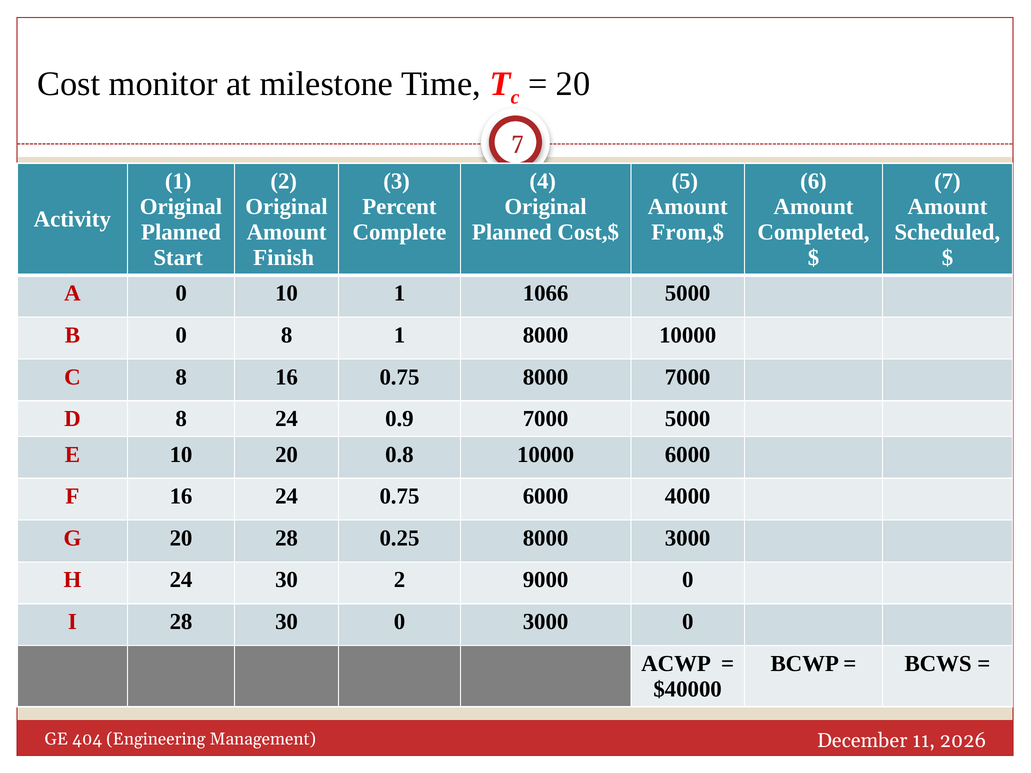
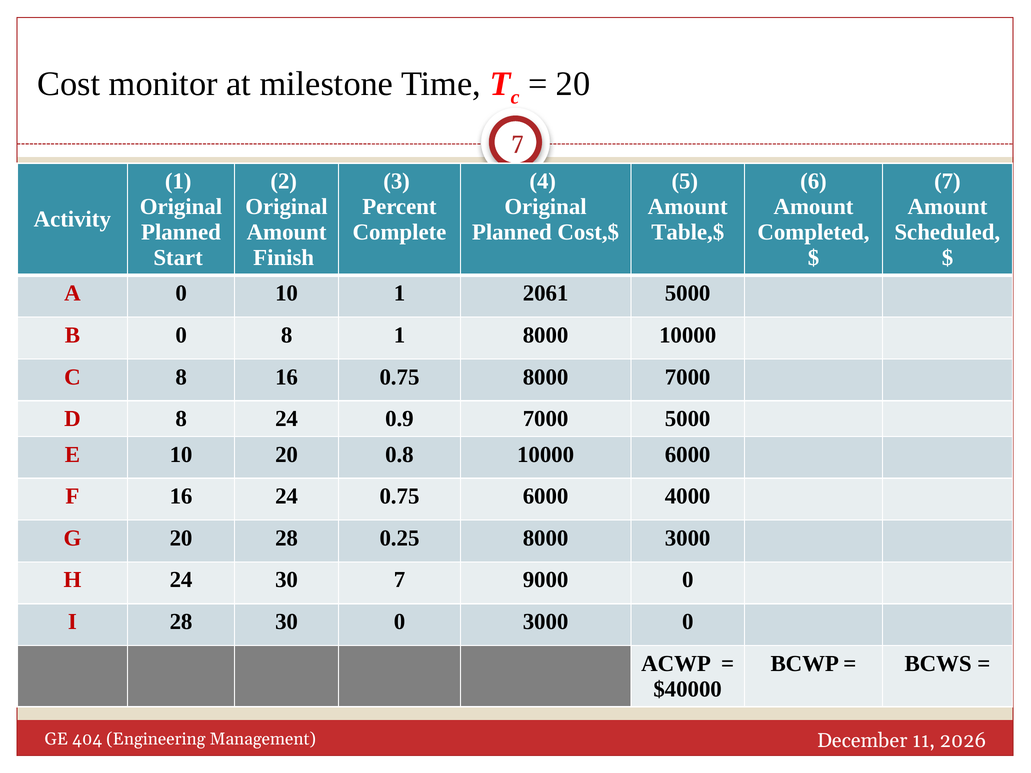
From,$: From,$ -> Table,$
1066: 1066 -> 2061
30 2: 2 -> 7
